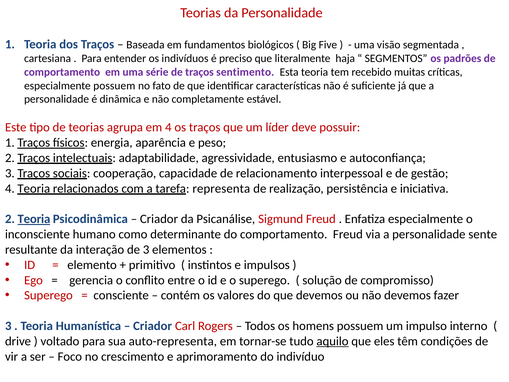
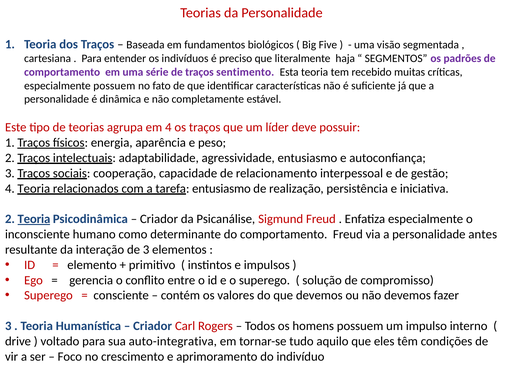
tarefa representa: representa -> entusiasmo
sente: sente -> antes
auto-representa: auto-representa -> auto-integrativa
aquilo underline: present -> none
